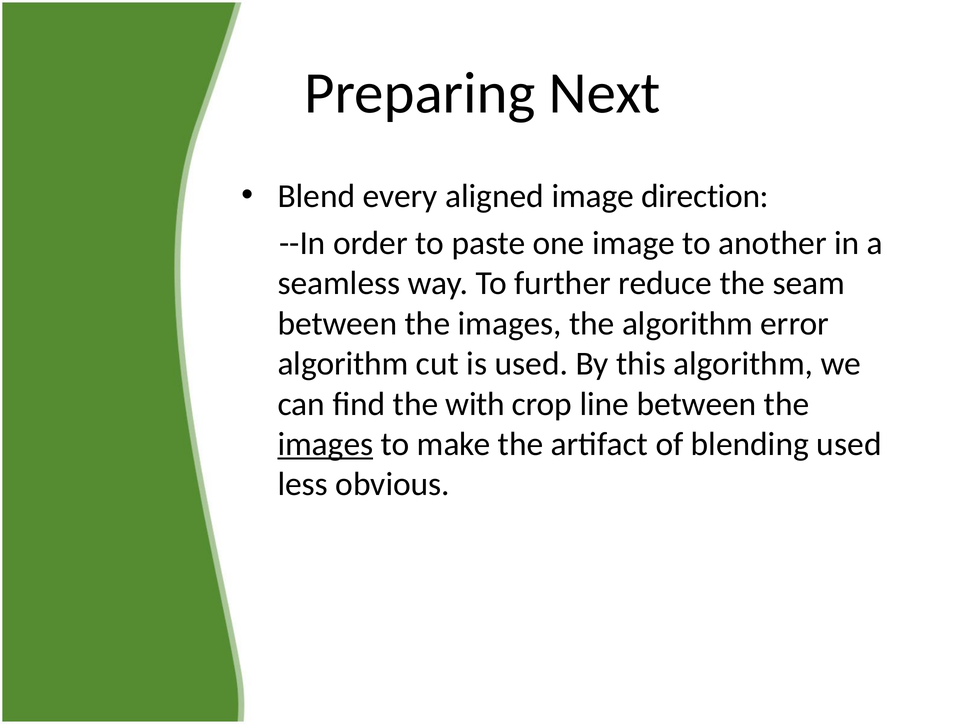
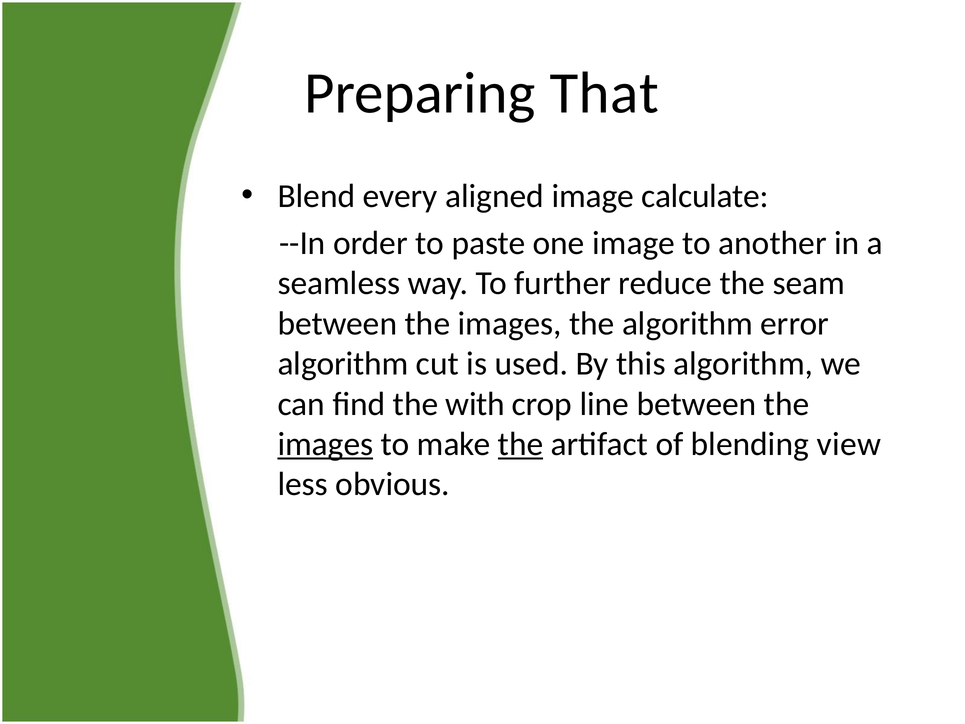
Next: Next -> That
direction: direction -> calculate
the at (521, 444) underline: none -> present
blending used: used -> view
